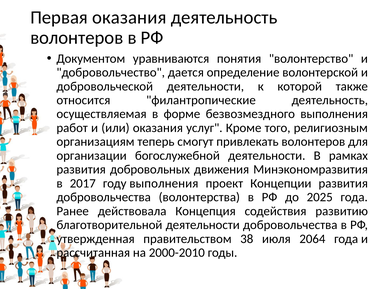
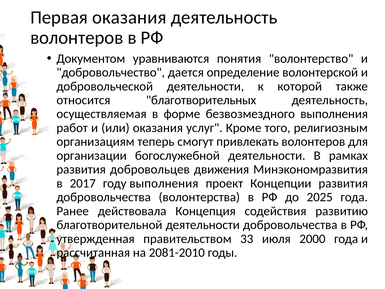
филантропические: филантропические -> благотворительных
добровольных: добровольных -> добровольцев
38: 38 -> 33
2064: 2064 -> 2000
2000-2010: 2000-2010 -> 2081-2010
